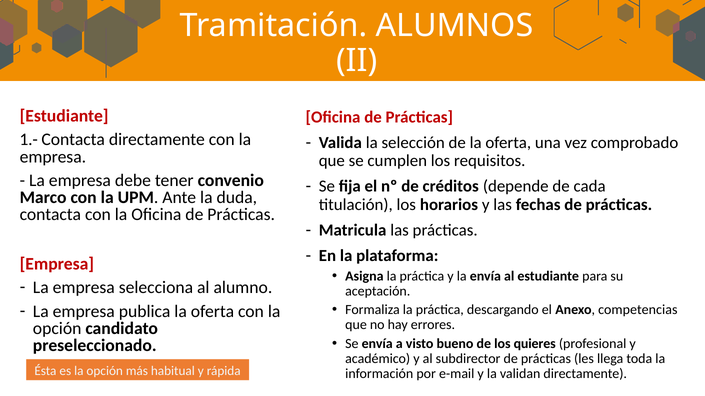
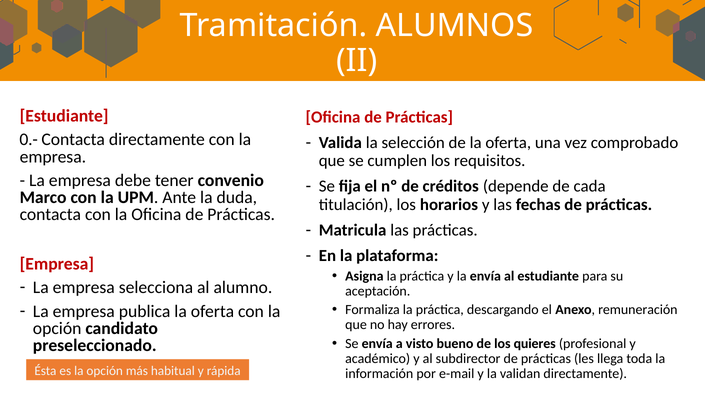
1.-: 1.- -> 0.-
competencias: competencias -> remuneración
